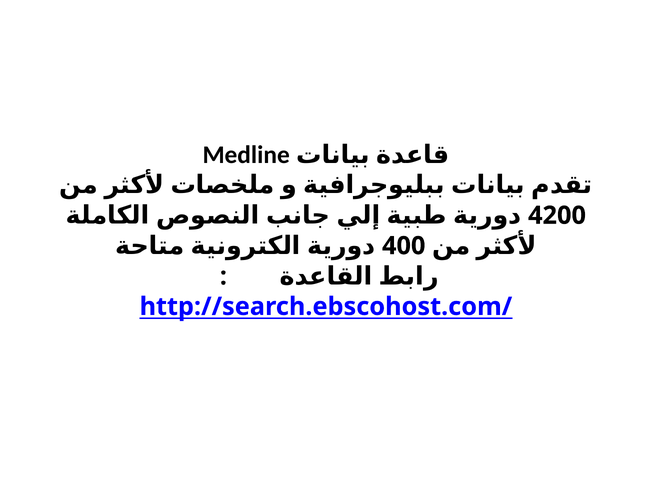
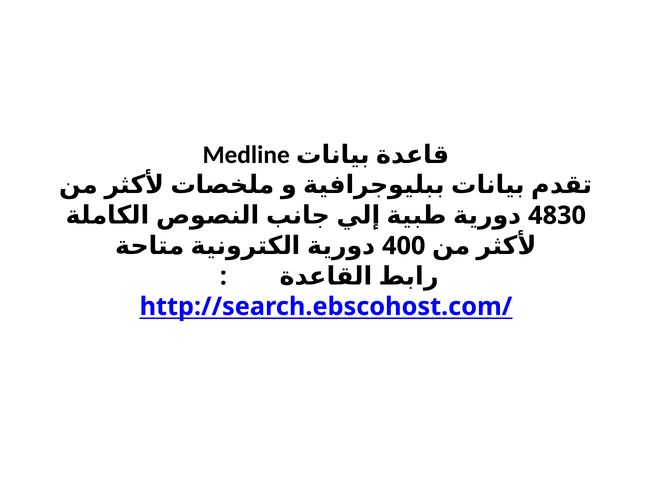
4200: 4200 -> 4830
